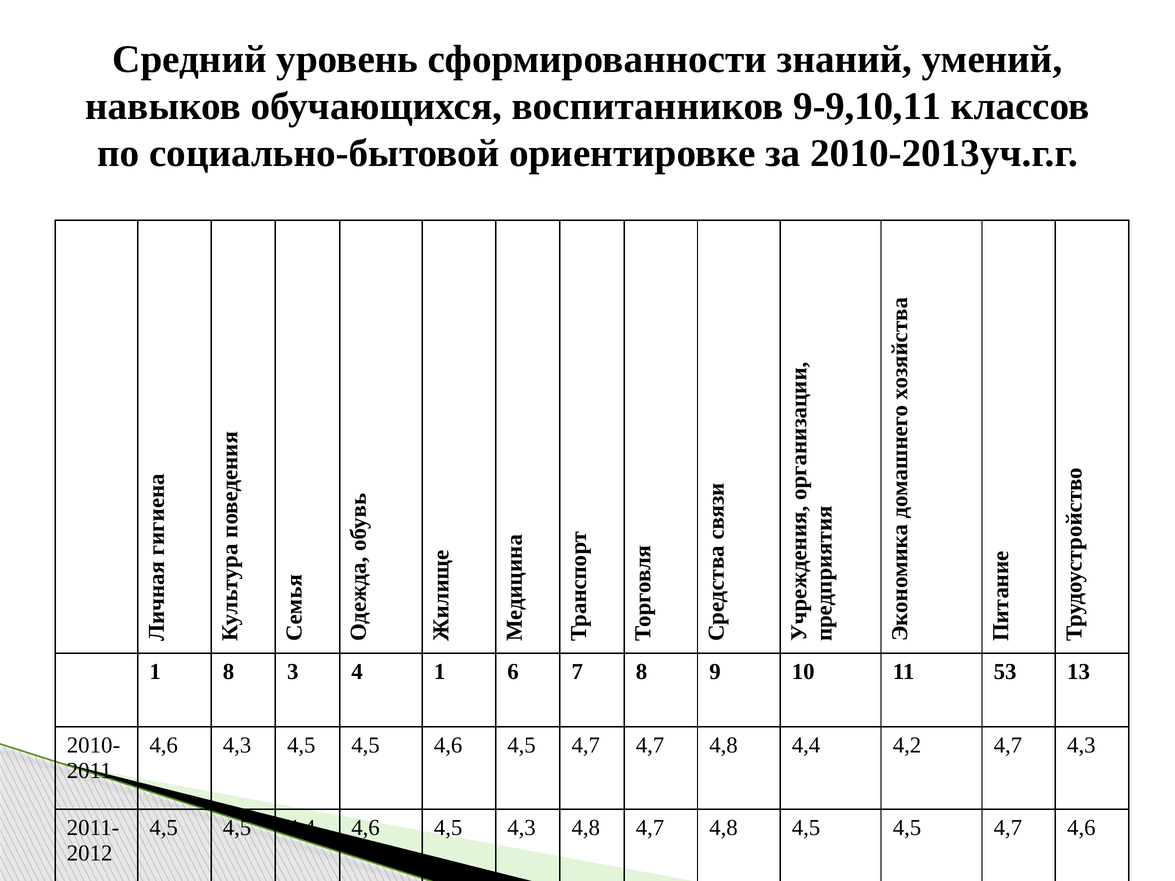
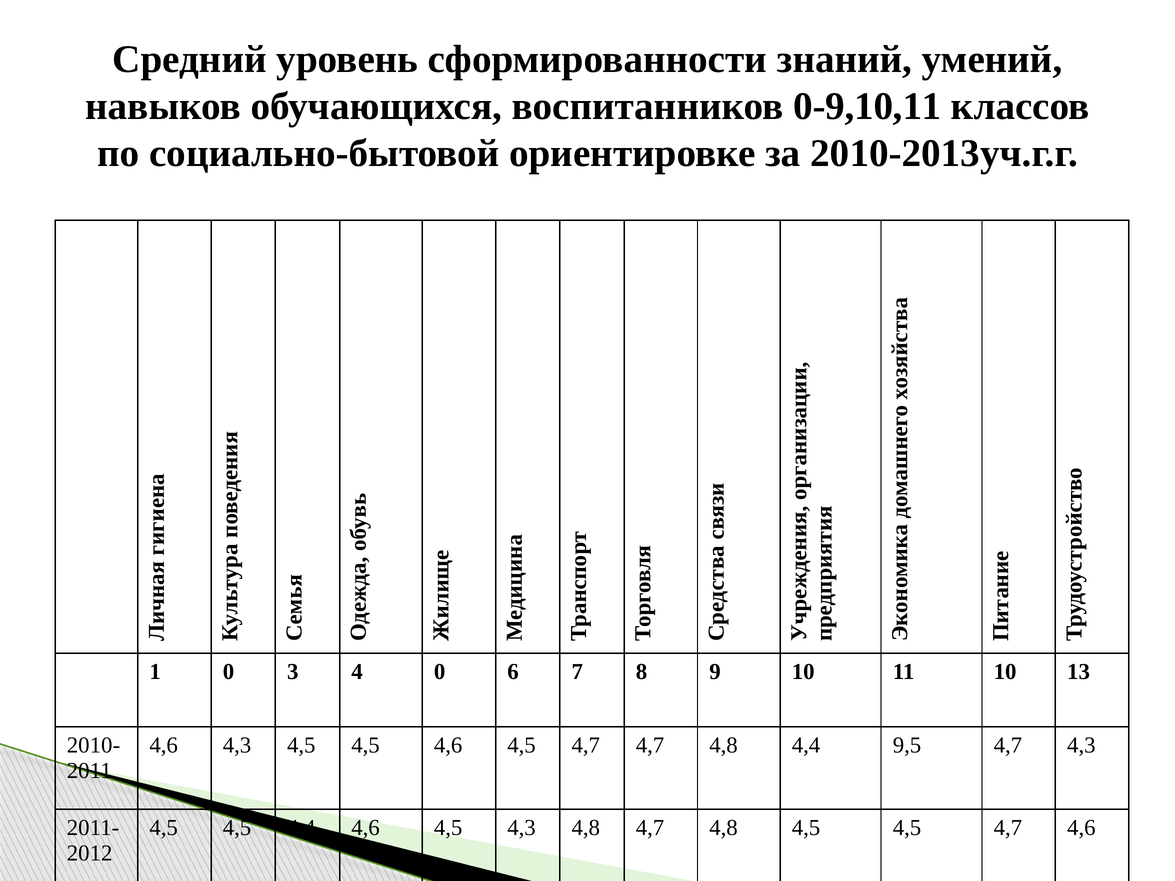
9-9,10,11: 9-9,10,11 -> 0-9,10,11
1 8: 8 -> 0
4 1: 1 -> 0
11 53: 53 -> 10
4,2: 4,2 -> 9,5
